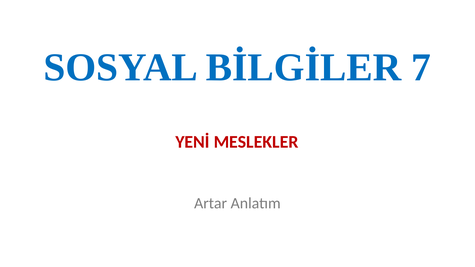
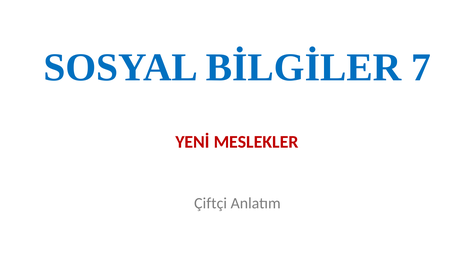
Artar: Artar -> Çiftçi
